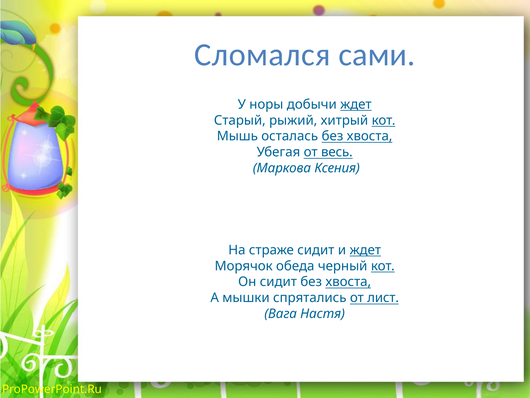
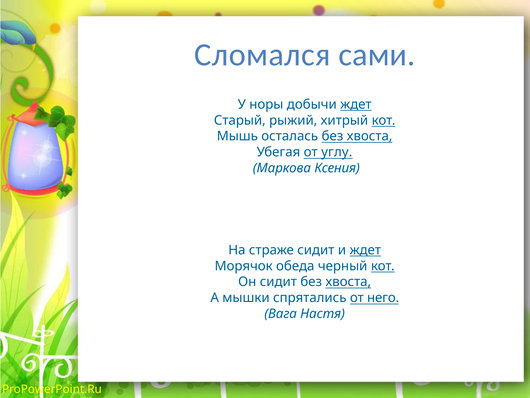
весь: весь -> углу
лист: лист -> него
